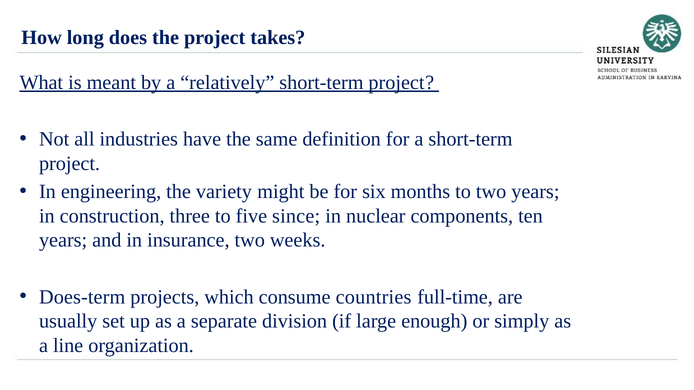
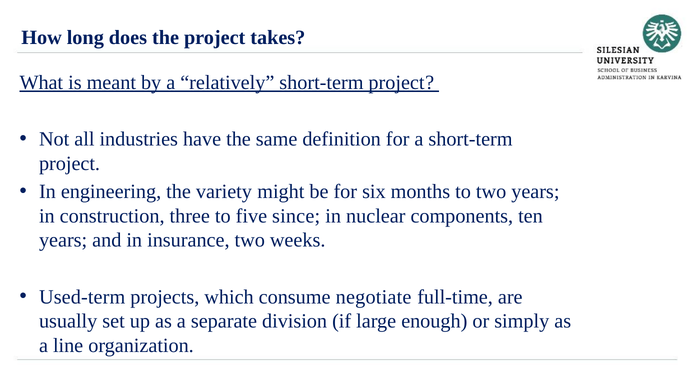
Does-term: Does-term -> Used-term
countries: countries -> negotiate
